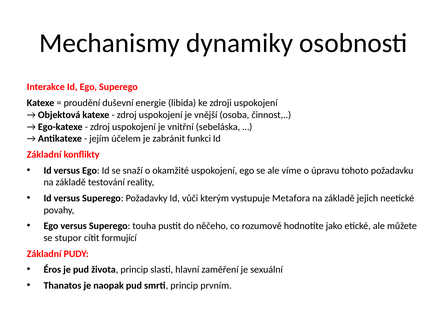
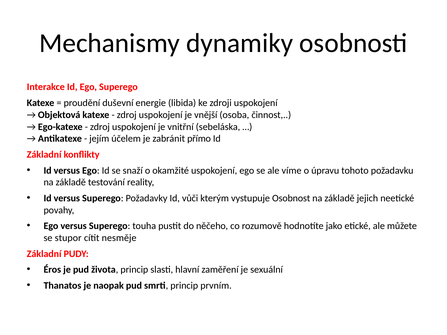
funkci: funkci -> přímo
Metafora: Metafora -> Osobnost
formující: formující -> nesměje
